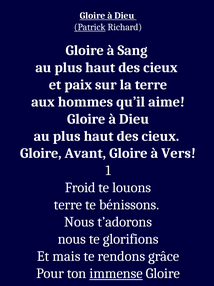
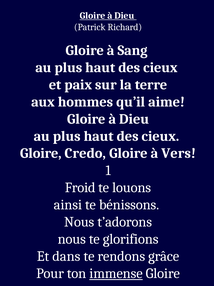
Patrick underline: present -> none
Avant: Avant -> Credo
terre at (68, 204): terre -> ainsi
mais: mais -> dans
